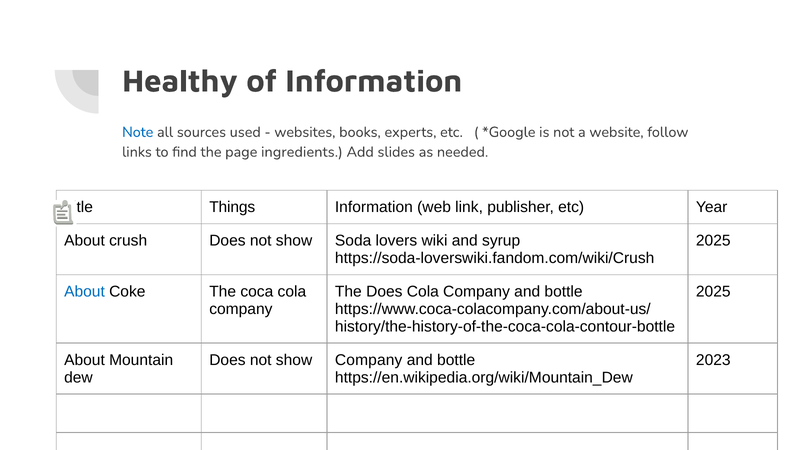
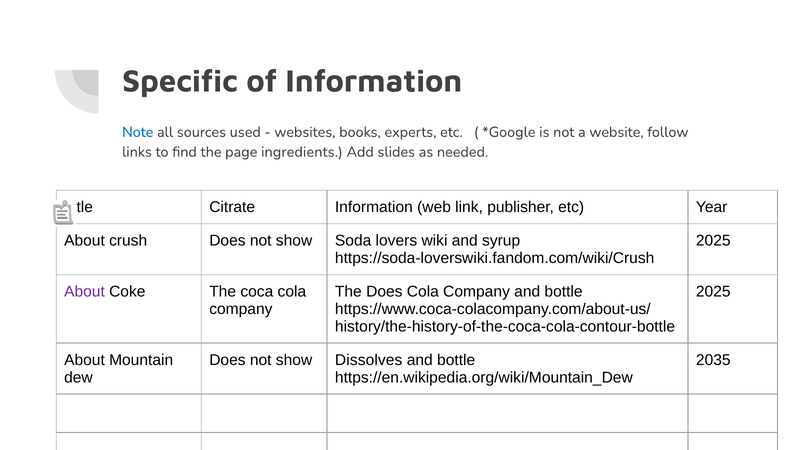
Healthy: Healthy -> Specific
Things: Things -> Citrate
About at (84, 292) colour: blue -> purple
show Company: Company -> Dissolves
2023: 2023 -> 2035
